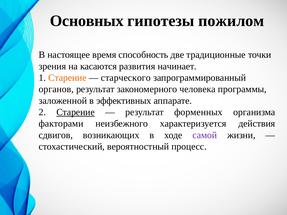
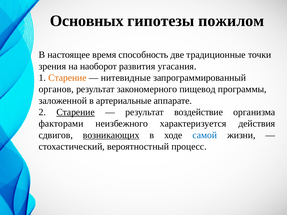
касаются: касаются -> наоборот
начинает: начинает -> угасания
старческого: старческого -> нитевидные
человека: человека -> пищевод
эффективных: эффективных -> артериальные
форменных: форменных -> воздействие
возникающих underline: none -> present
самой colour: purple -> blue
